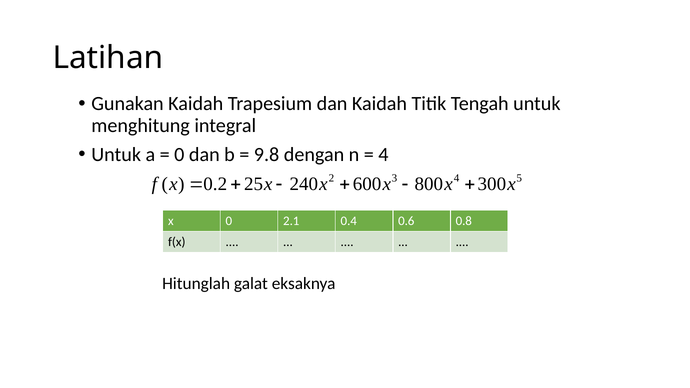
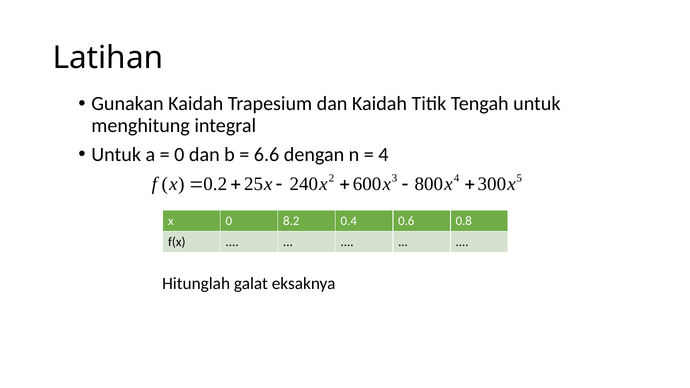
9.8: 9.8 -> 6.6
2.1: 2.1 -> 8.2
